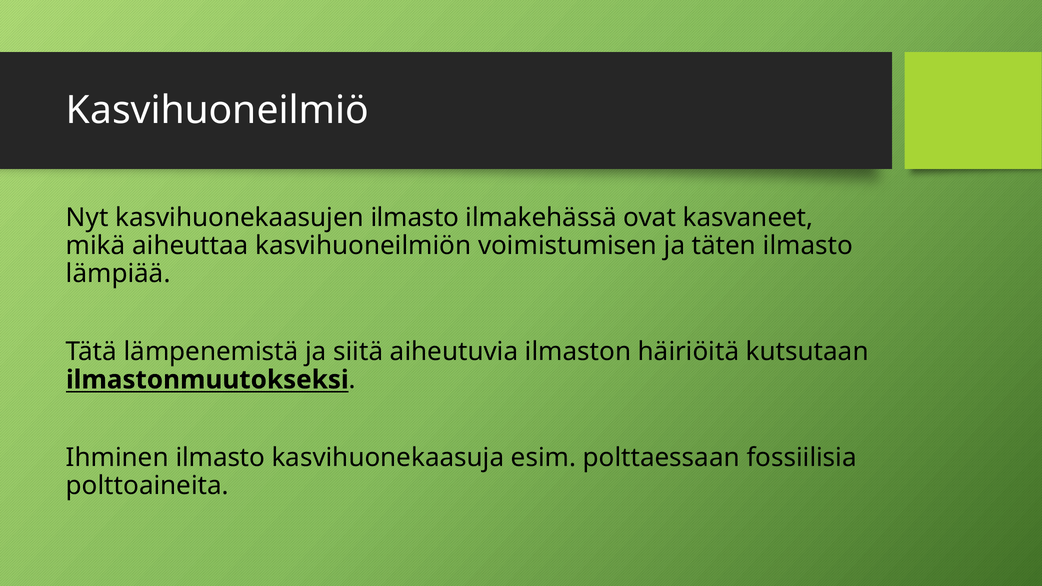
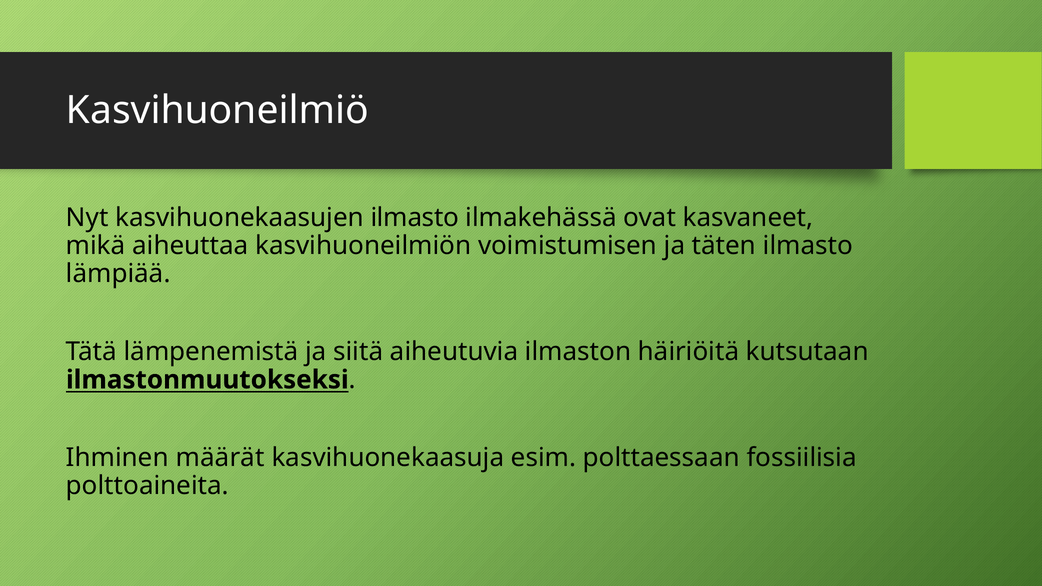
Ihminen ilmasto: ilmasto -> määrät
